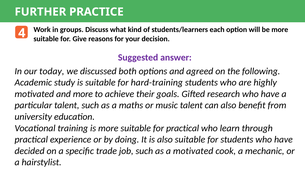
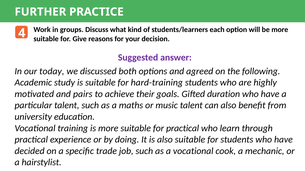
and more: more -> pairs
research: research -> duration
a motivated: motivated -> vocational
